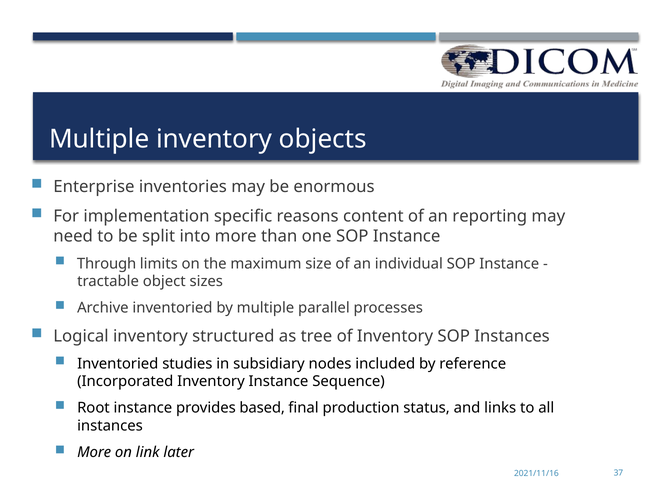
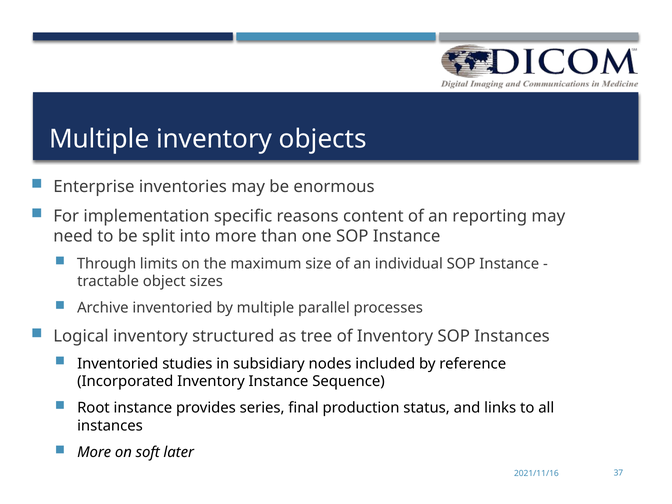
based: based -> series
link: link -> soft
